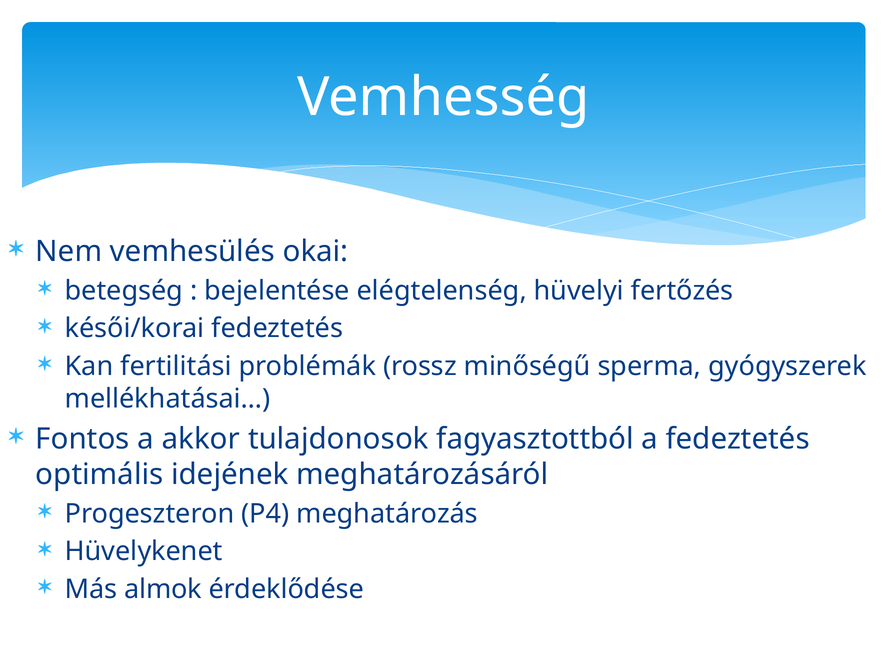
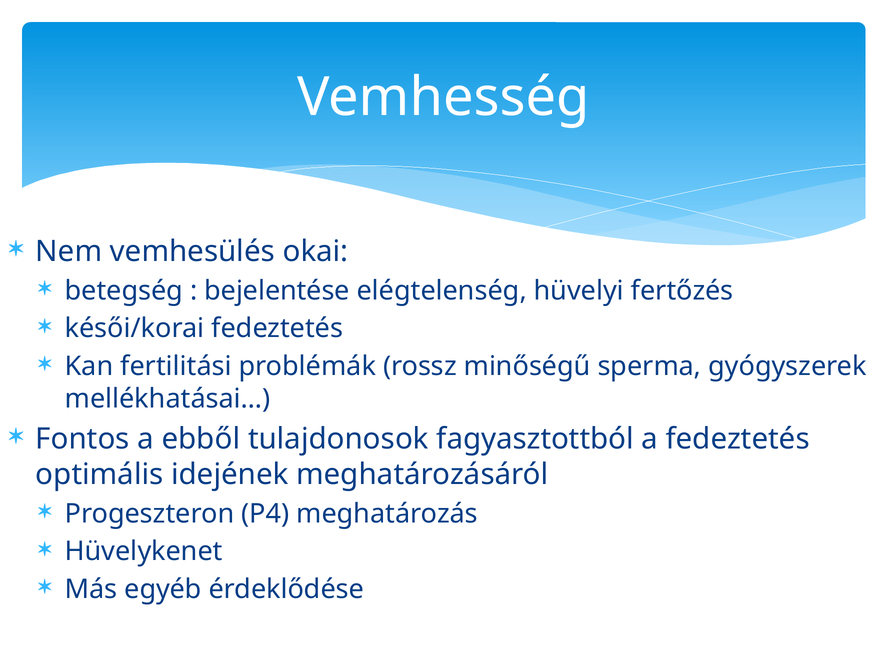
akkor: akkor -> ebből
almok: almok -> egyéb
